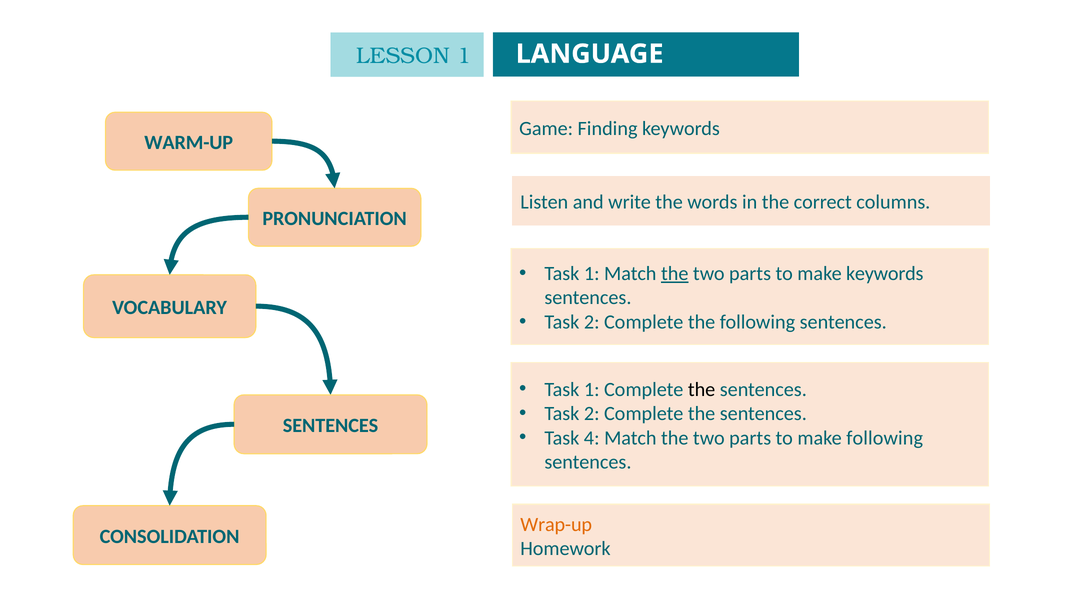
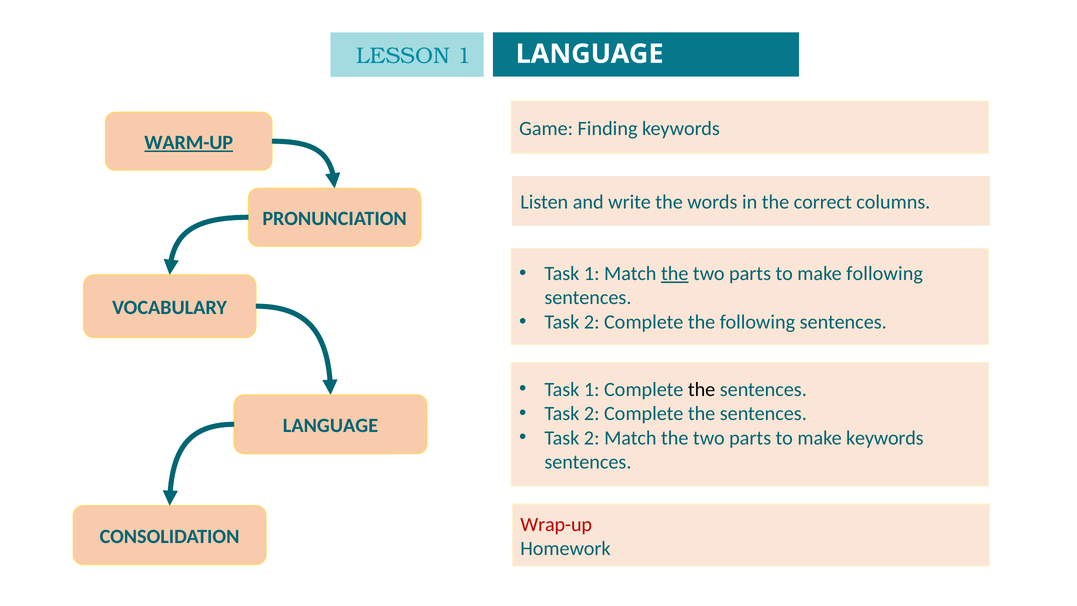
WARM-UP underline: none -> present
make keywords: keywords -> following
SENTENCES at (331, 426): SENTENCES -> LANGUAGE
4 at (592, 438): 4 -> 2
make following: following -> keywords
Wrap-up colour: orange -> red
